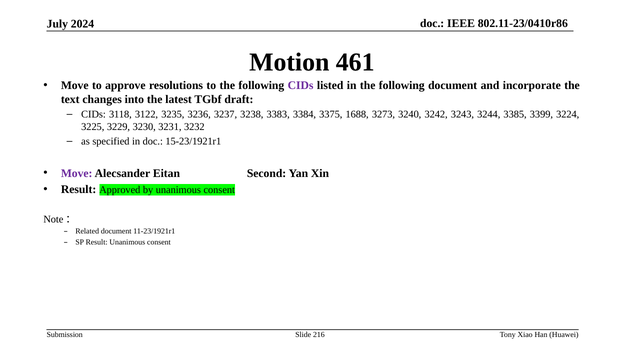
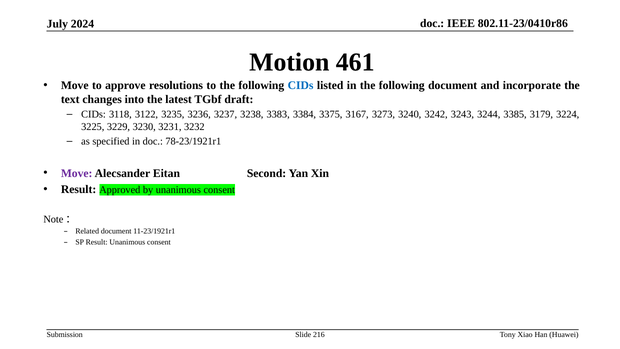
CIDs at (301, 85) colour: purple -> blue
1688: 1688 -> 3167
3399: 3399 -> 3179
15-23/1921r1: 15-23/1921r1 -> 78-23/1921r1
